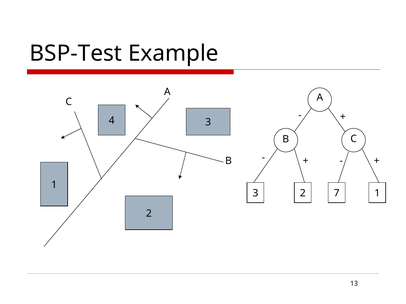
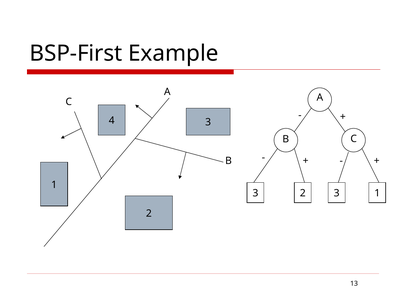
BSP-Test: BSP-Test -> BSP-First
2 7: 7 -> 3
